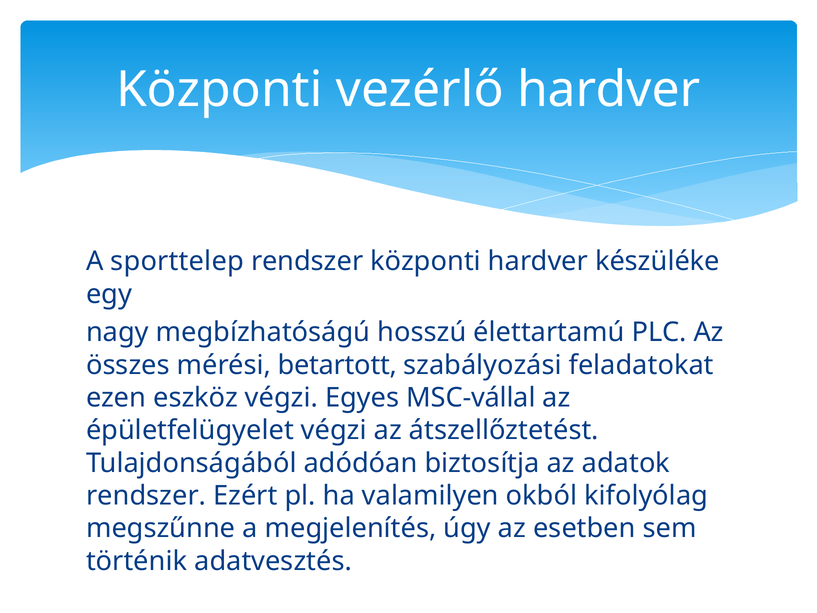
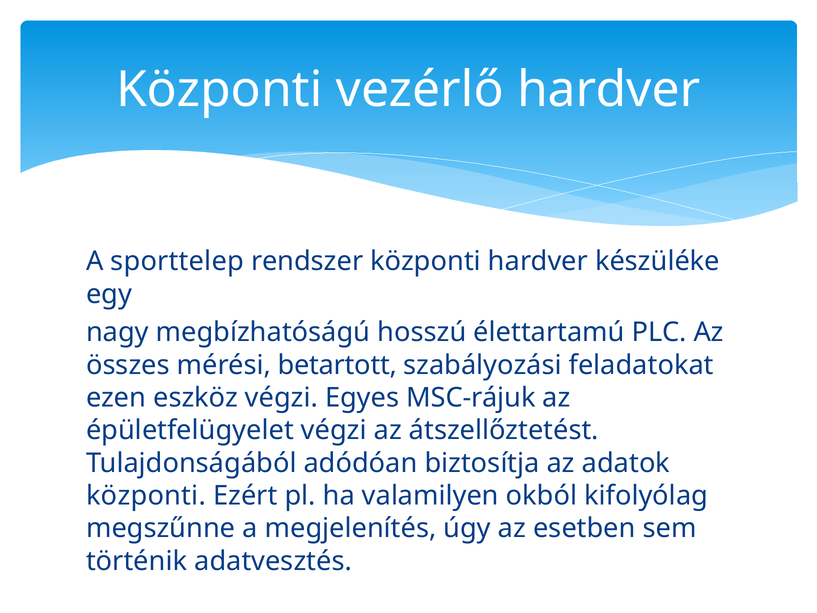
MSC-vállal: MSC-vállal -> MSC-rájuk
rendszer at (146, 496): rendszer -> központi
